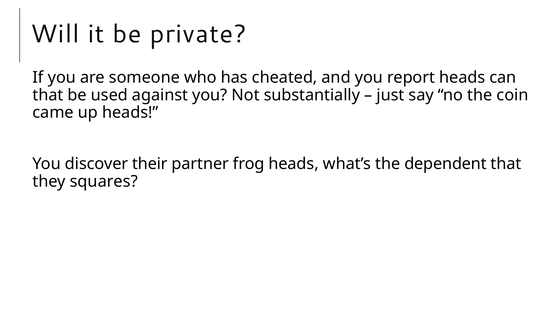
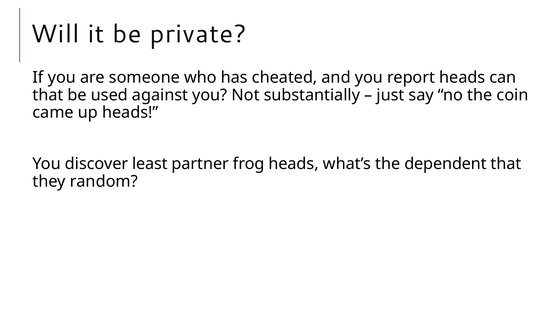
their: their -> least
squares: squares -> random
